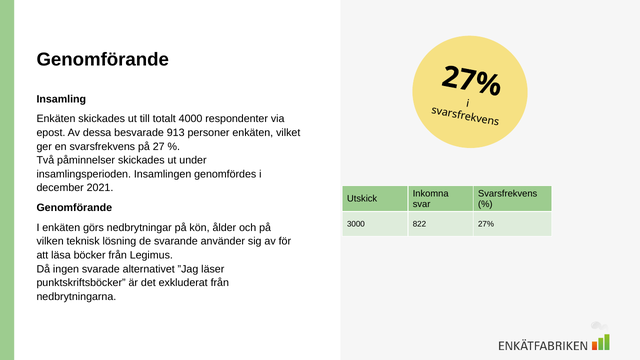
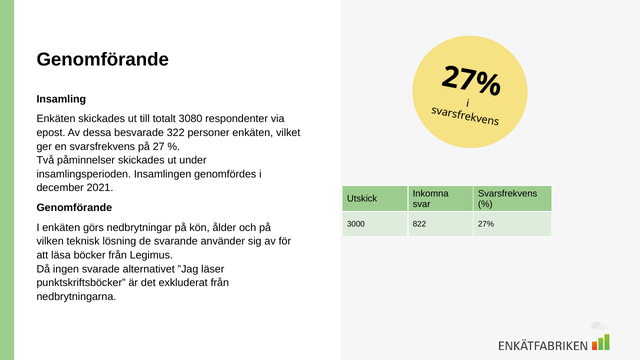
4000: 4000 -> 3080
913: 913 -> 322
